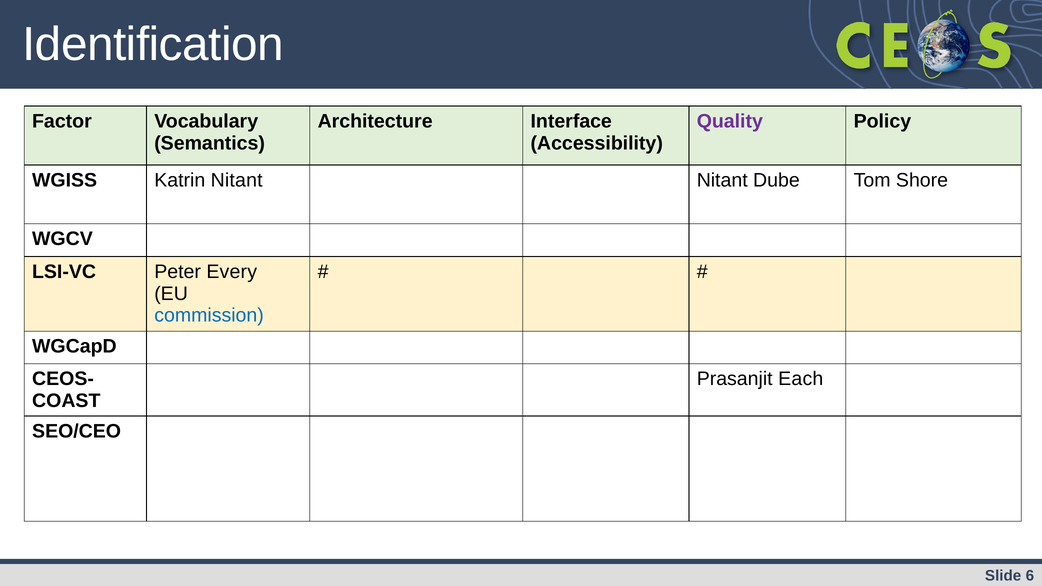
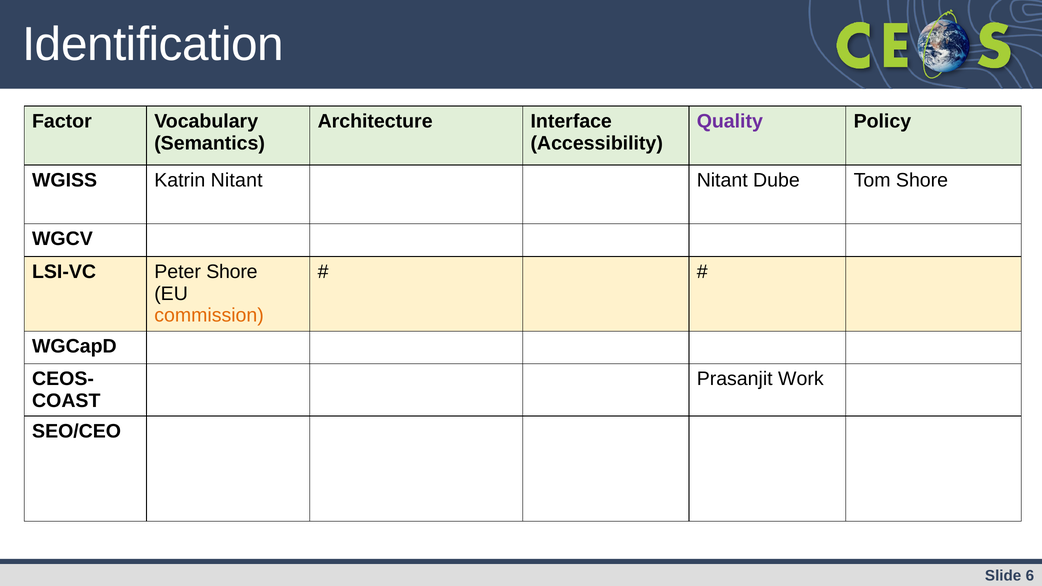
Peter Every: Every -> Shore
commission colour: blue -> orange
Each: Each -> Work
